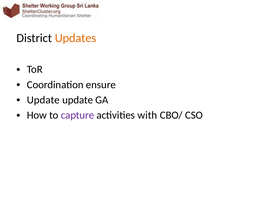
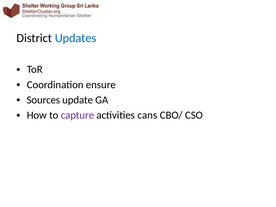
Updates colour: orange -> blue
Update at (43, 100): Update -> Sources
with: with -> cans
